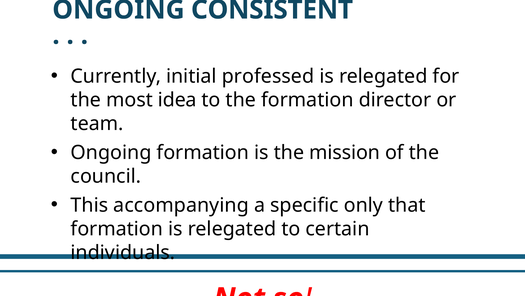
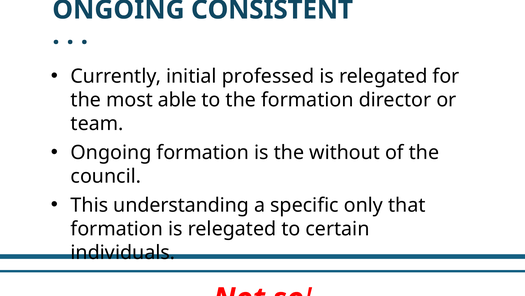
idea: idea -> able
mission: mission -> without
accompanying: accompanying -> understanding
